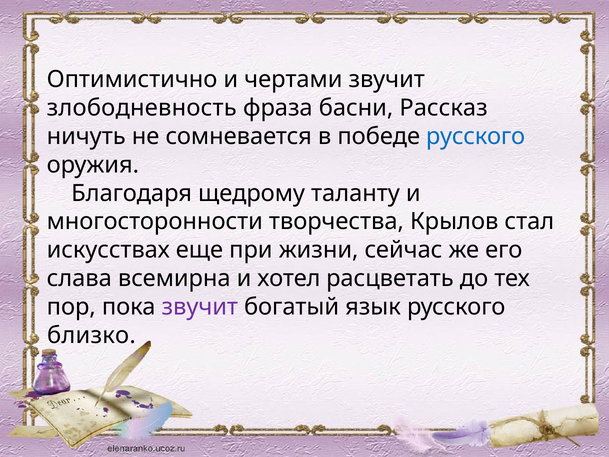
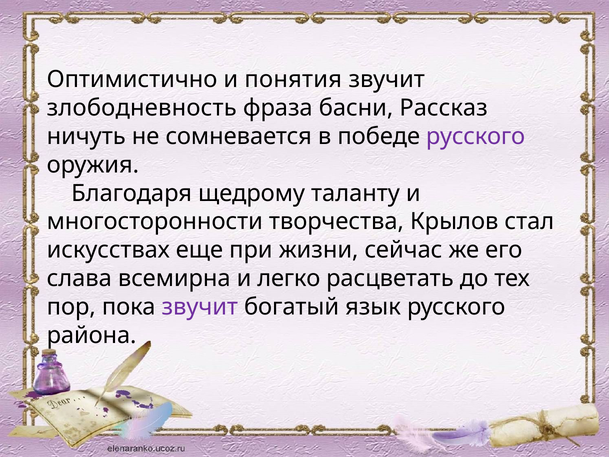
чертами: чертами -> понятия
русского at (476, 136) colour: blue -> purple
хотел: хотел -> легко
близко: близко -> района
